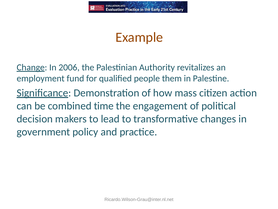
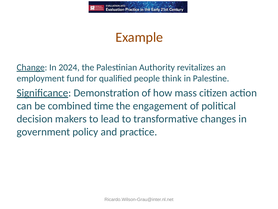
2006: 2006 -> 2024
them: them -> think
